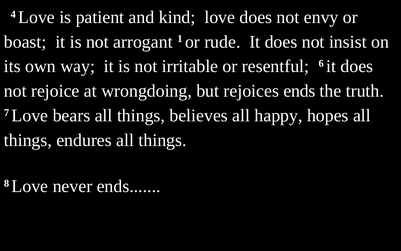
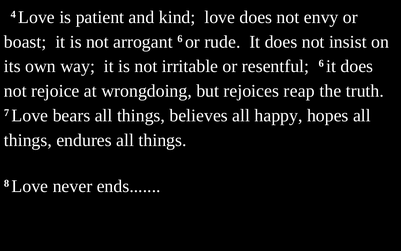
arrogant 1: 1 -> 6
rejoices ends: ends -> reap
